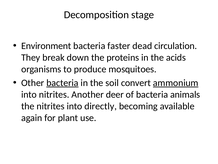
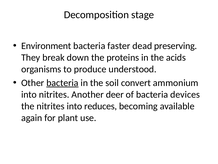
circulation: circulation -> preserving
mosquitoes: mosquitoes -> understood
ammonium underline: present -> none
animals: animals -> devices
directly: directly -> reduces
